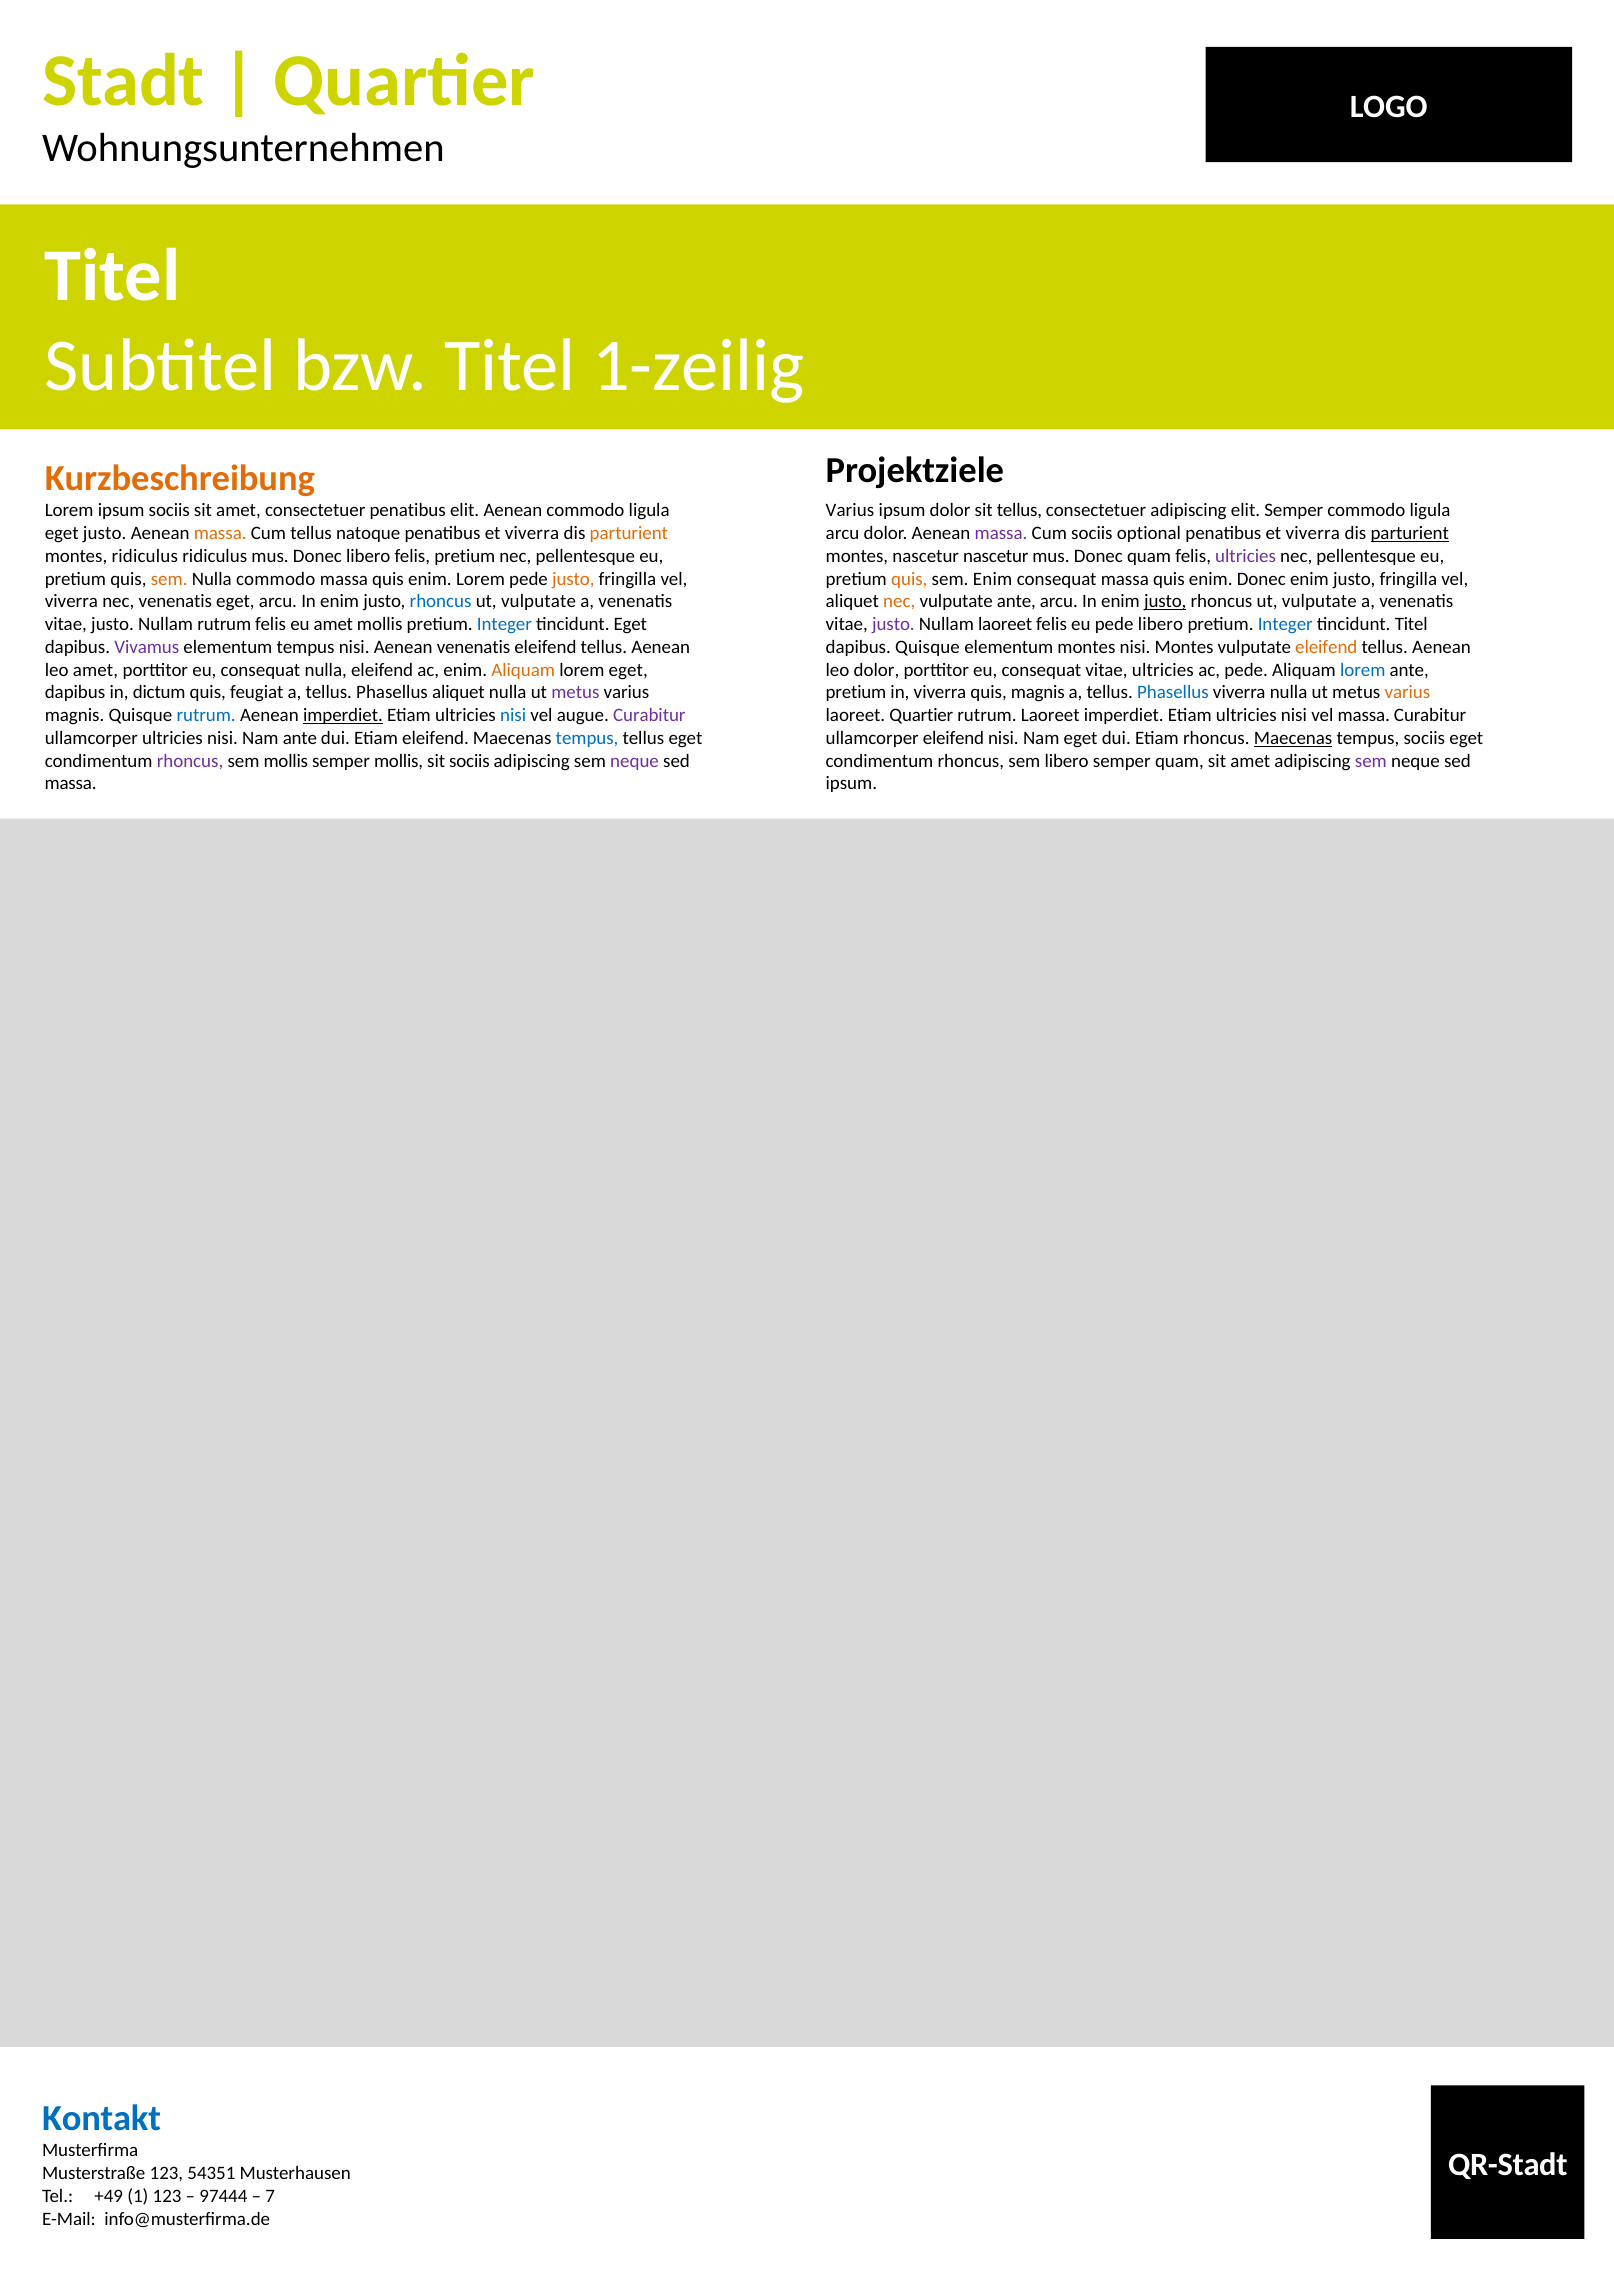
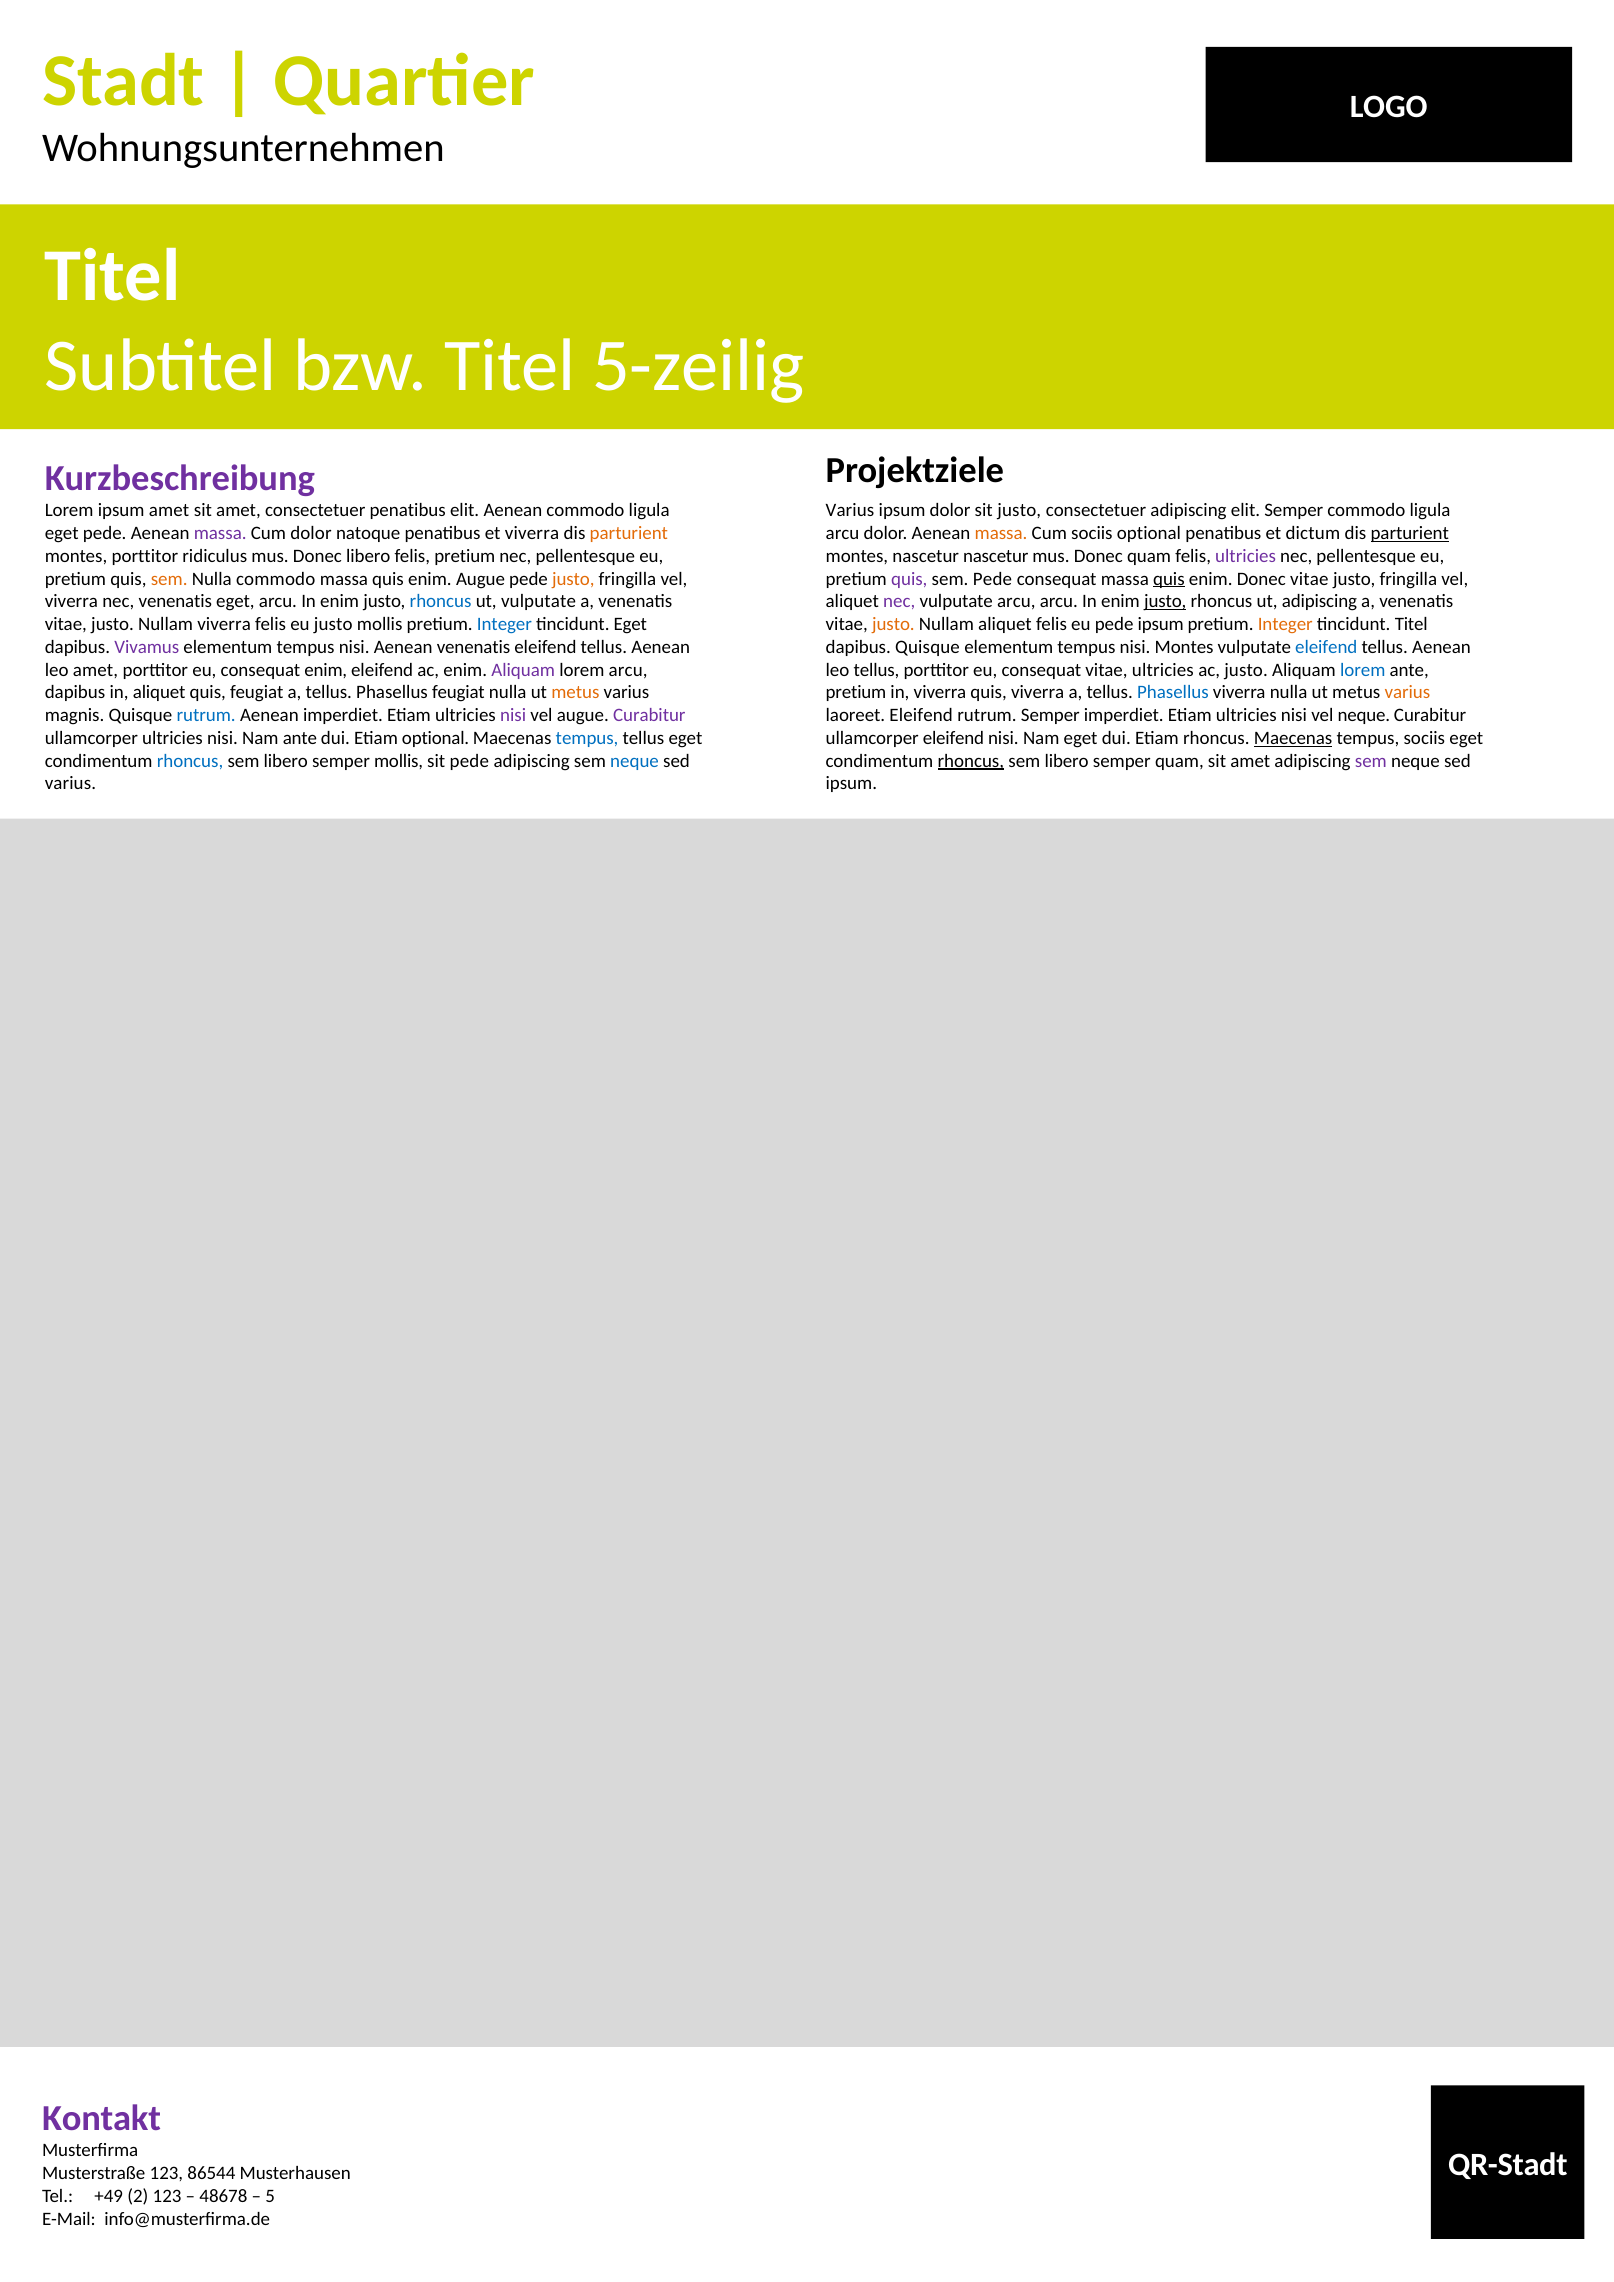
1-zeilig: 1-zeilig -> 5-zeilig
Kurzbeschreibung colour: orange -> purple
sit tellus: tellus -> justo
ipsum sociis: sociis -> amet
massa at (1001, 533) colour: purple -> orange
viverra at (1313, 533): viverra -> dictum
eget justo: justo -> pede
massa at (220, 533) colour: orange -> purple
Cum tellus: tellus -> dolor
montes ridiculus: ridiculus -> porttitor
quis at (909, 579) colour: orange -> purple
sem Enim: Enim -> Pede
quis at (1169, 579) underline: none -> present
Donec enim: enim -> vitae
enim Lorem: Lorem -> Augue
nec at (899, 601) colour: orange -> purple
vulputate ante: ante -> arcu
vulputate at (1319, 601): vulputate -> adipiscing
justo at (893, 624) colour: purple -> orange
Nullam laoreet: laoreet -> aliquet
pede libero: libero -> ipsum
Integer at (1285, 624) colour: blue -> orange
Nullam rutrum: rutrum -> viverra
eu amet: amet -> justo
montes at (1086, 647): montes -> tempus
eleifend at (1326, 647) colour: orange -> blue
leo dolor: dolor -> tellus
ac pede: pede -> justo
consequat nulla: nulla -> enim
Aliquam at (523, 670) colour: orange -> purple
lorem eget: eget -> arcu
quis magnis: magnis -> viverra
in dictum: dictum -> aliquet
Phasellus aliquet: aliquet -> feugiat
metus at (575, 693) colour: purple -> orange
laoreet Quartier: Quartier -> Eleifend
rutrum Laoreet: Laoreet -> Semper
vel massa: massa -> neque
imperdiet at (343, 715) underline: present -> none
nisi at (513, 715) colour: blue -> purple
Etiam eleifend: eleifend -> optional
rhoncus at (971, 761) underline: none -> present
rhoncus at (190, 761) colour: purple -> blue
mollis at (286, 761): mollis -> libero
sit sociis: sociis -> pede
neque at (635, 761) colour: purple -> blue
massa at (71, 784): massa -> varius
Kontakt colour: blue -> purple
54351: 54351 -> 86544
1: 1 -> 2
97444: 97444 -> 48678
7: 7 -> 5
